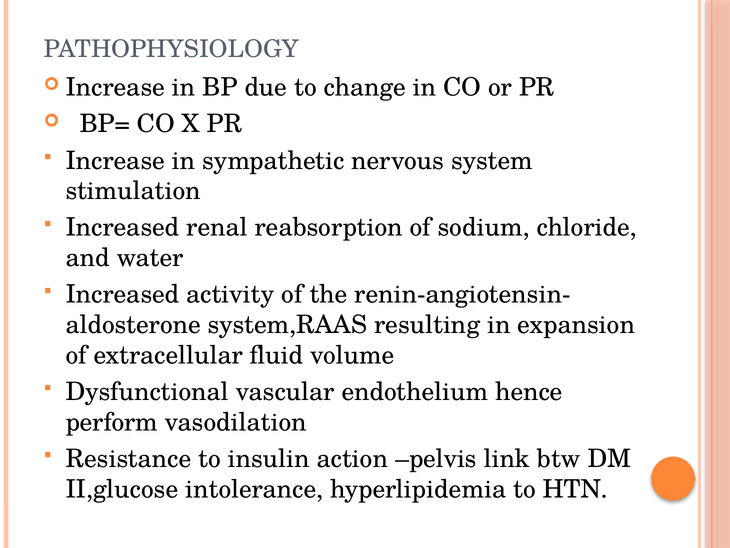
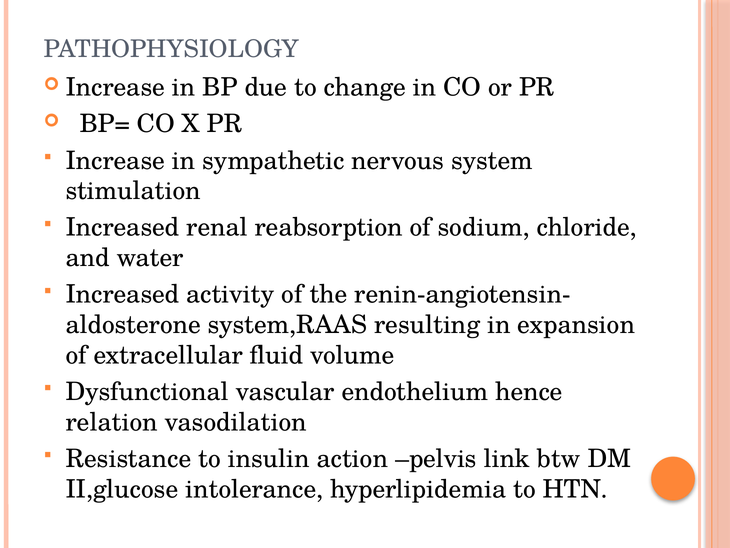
perform: perform -> relation
